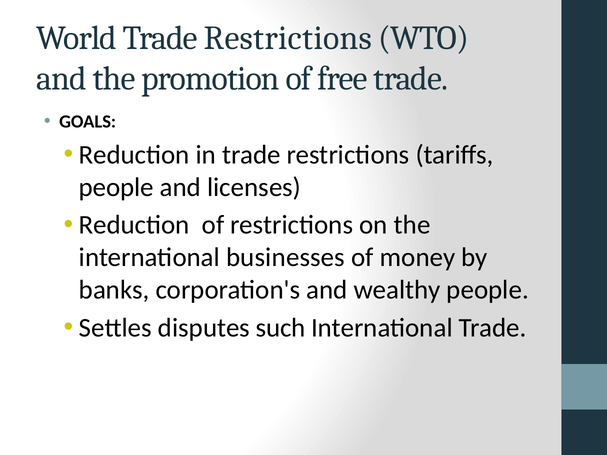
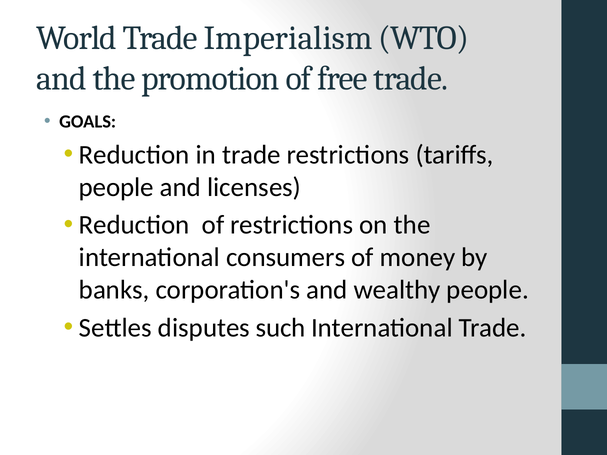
World Trade Restrictions: Restrictions -> Imperialism
businesses: businesses -> consumers
